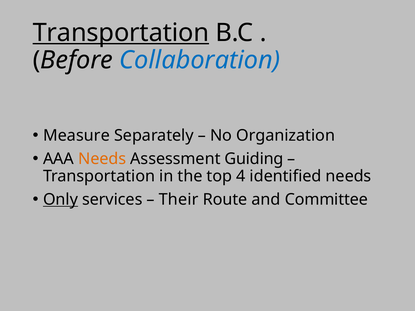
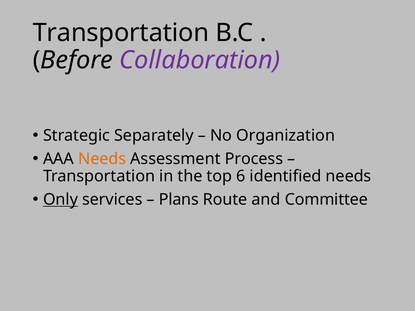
Transportation at (121, 33) underline: present -> none
Collaboration colour: blue -> purple
Measure: Measure -> Strategic
Guiding: Guiding -> Process
4: 4 -> 6
Their: Their -> Plans
